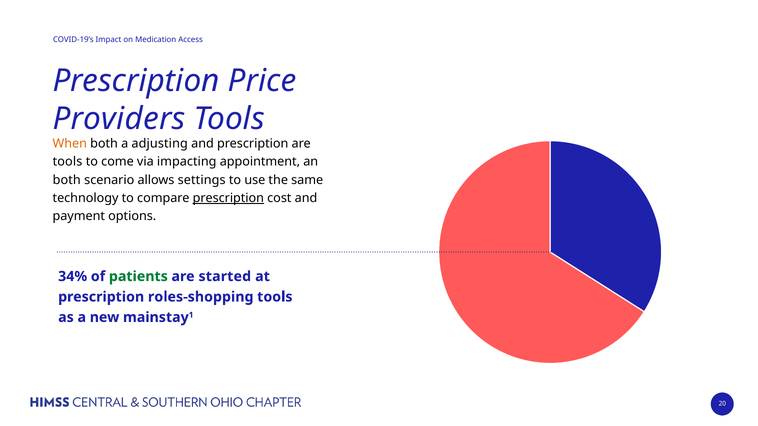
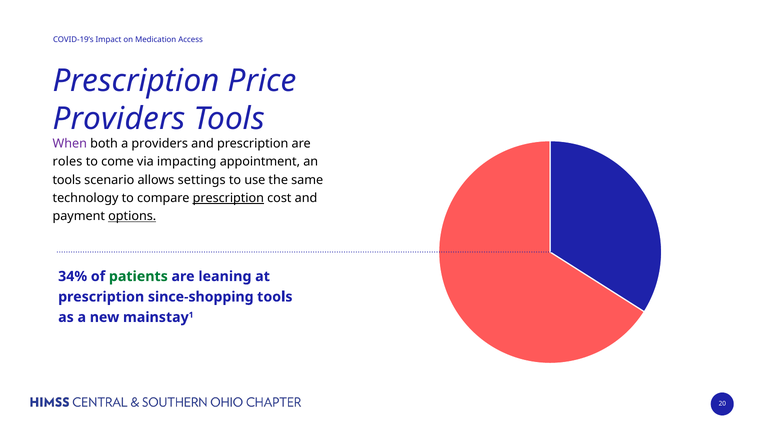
When colour: orange -> purple
a adjusting: adjusting -> providers
tools at (67, 162): tools -> roles
both at (67, 180): both -> tools
options underline: none -> present
started: started -> leaning
roles-shopping: roles-shopping -> since-shopping
